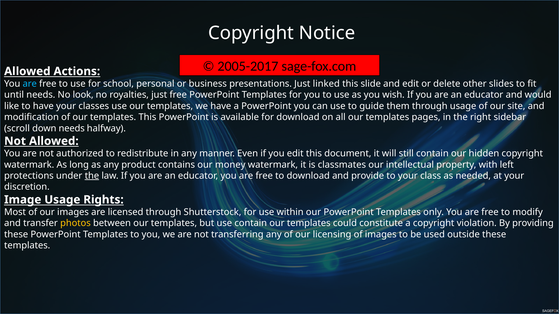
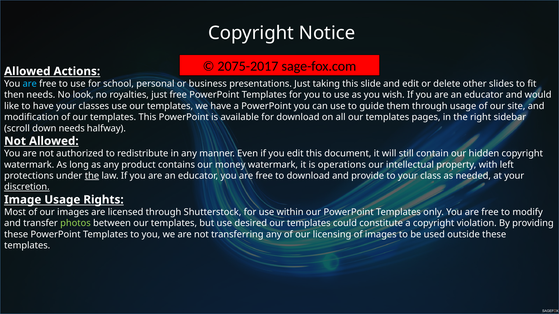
2005-2017: 2005-2017 -> 2075-2017
linked: linked -> taking
until: until -> then
classmates: classmates -> operations
discretion underline: none -> present
photos colour: yellow -> light green
use contain: contain -> desired
